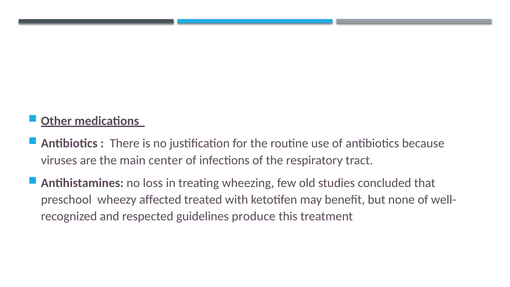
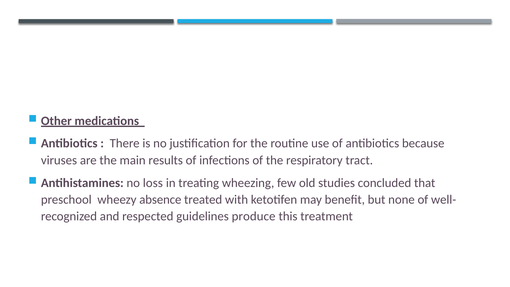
center: center -> results
affected: affected -> absence
